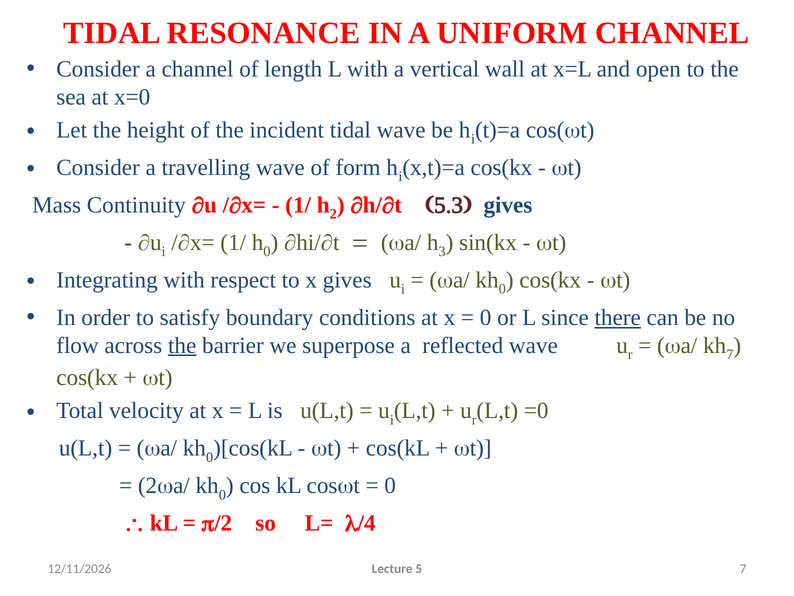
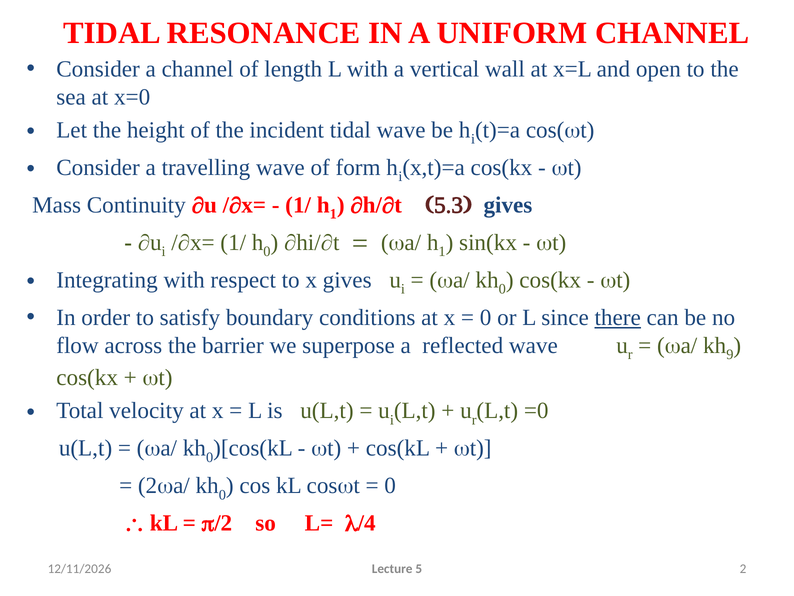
2 at (333, 214): 2 -> 1
3 at (442, 251): 3 -> 1
the at (182, 345) underline: present -> none
7 at (730, 354): 7 -> 9
5 7: 7 -> 2
